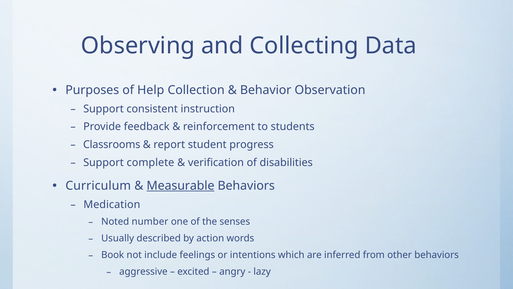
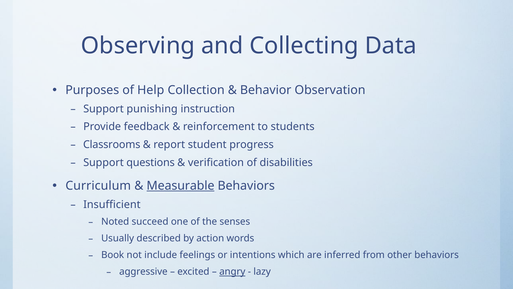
consistent: consistent -> punishing
complete: complete -> questions
Medication: Medication -> Insufficient
number: number -> succeed
angry underline: none -> present
